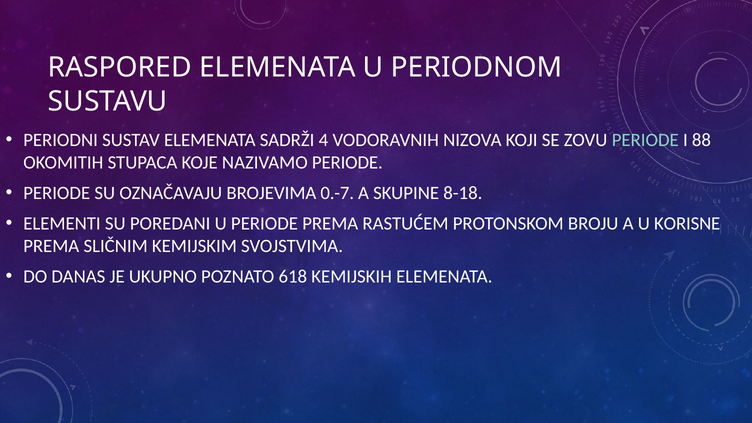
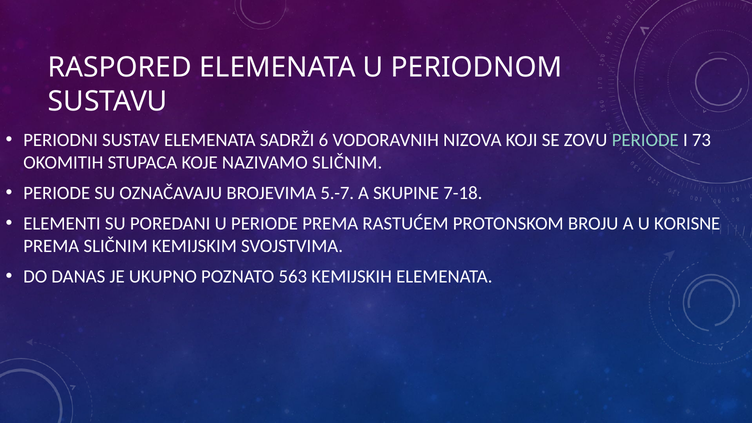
4: 4 -> 6
88: 88 -> 73
NAZIVAMO PERIODE: PERIODE -> SLIČNIM
0.-7: 0.-7 -> 5.-7
8-18: 8-18 -> 7-18
618: 618 -> 563
